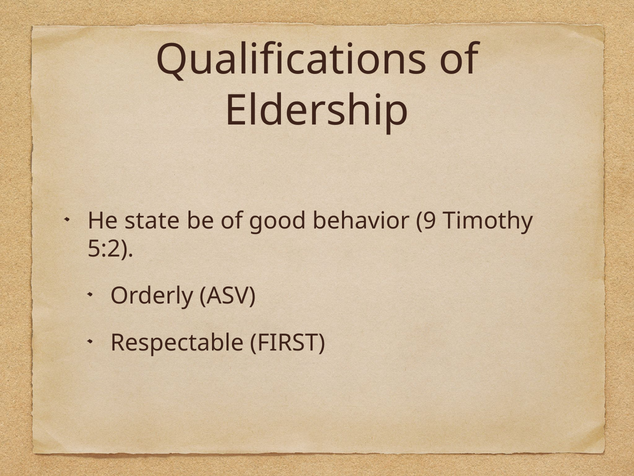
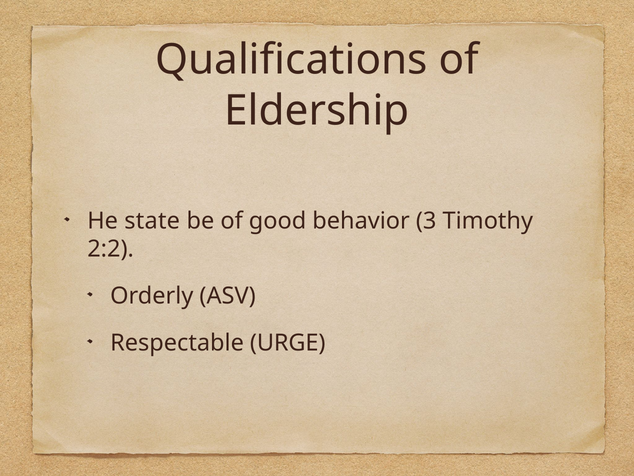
9: 9 -> 3
5:2: 5:2 -> 2:2
FIRST: FIRST -> URGE
